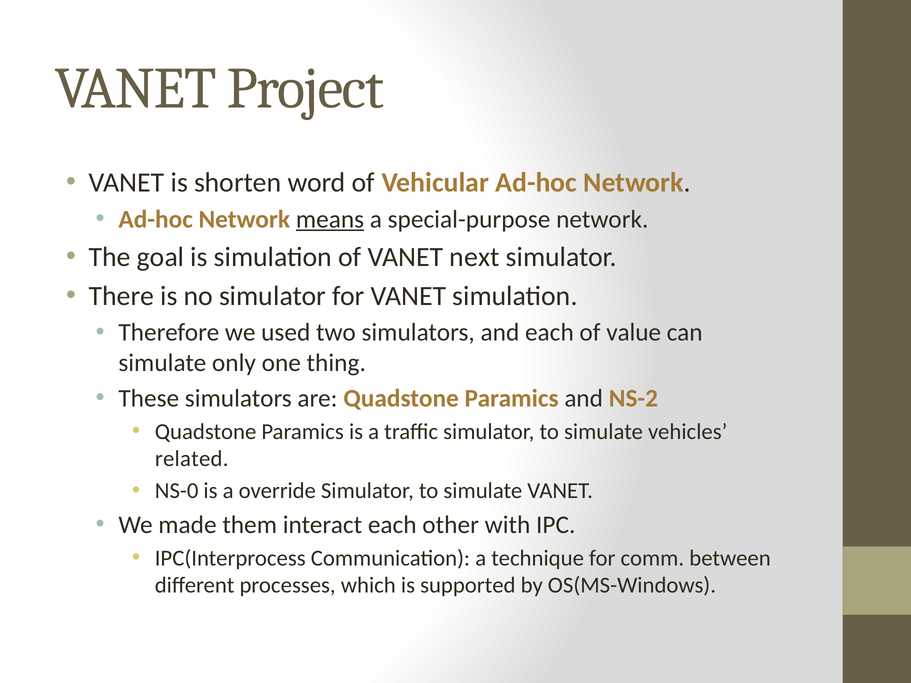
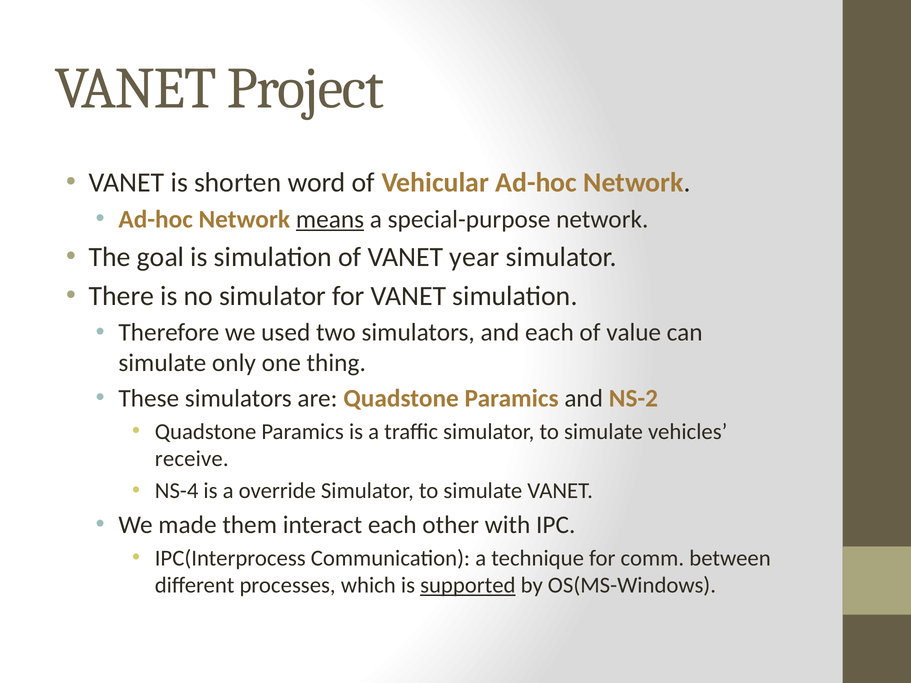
next: next -> year
related: related -> receive
NS-0: NS-0 -> NS-4
supported underline: none -> present
